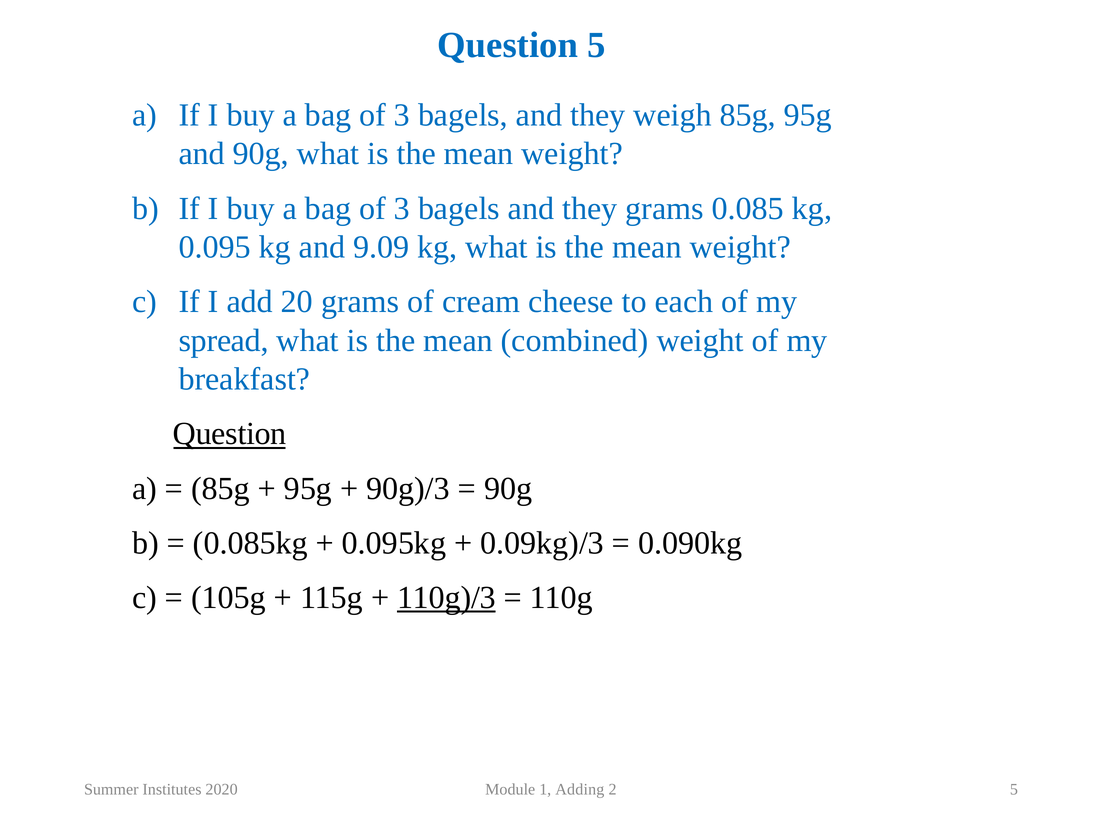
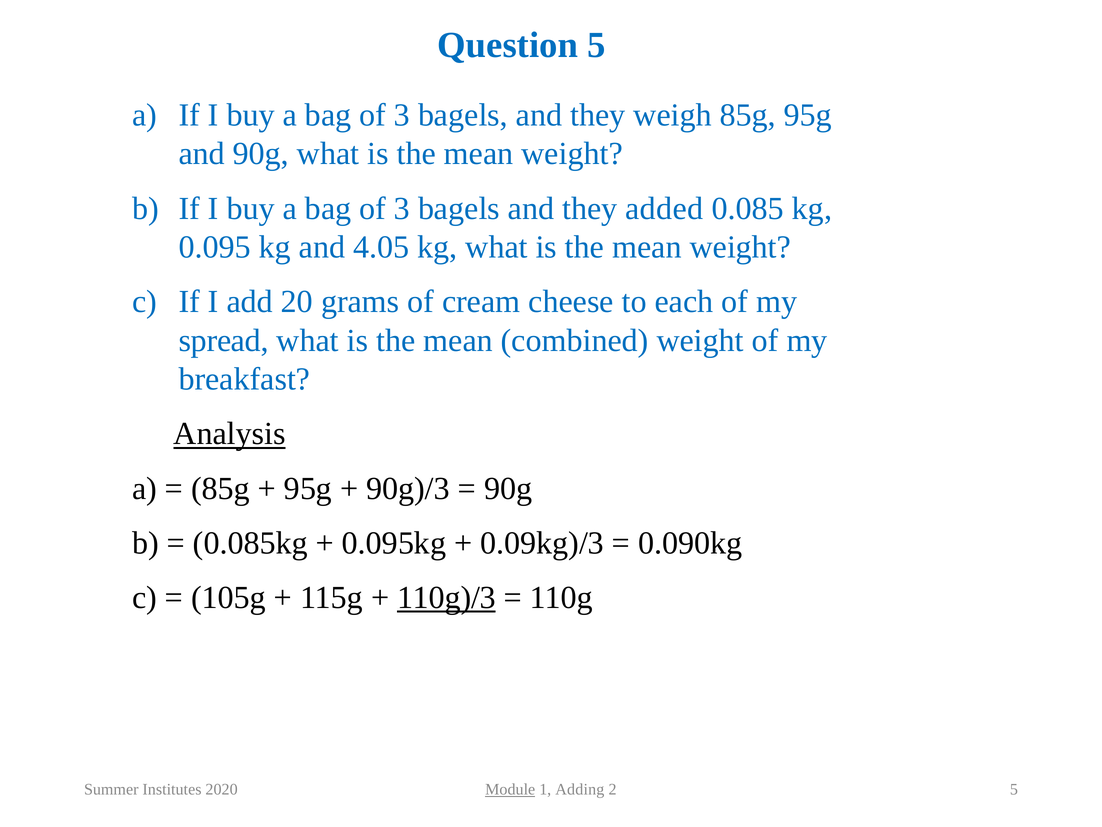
they grams: grams -> added
9.09: 9.09 -> 4.05
Question at (230, 433): Question -> Analysis
Module underline: none -> present
